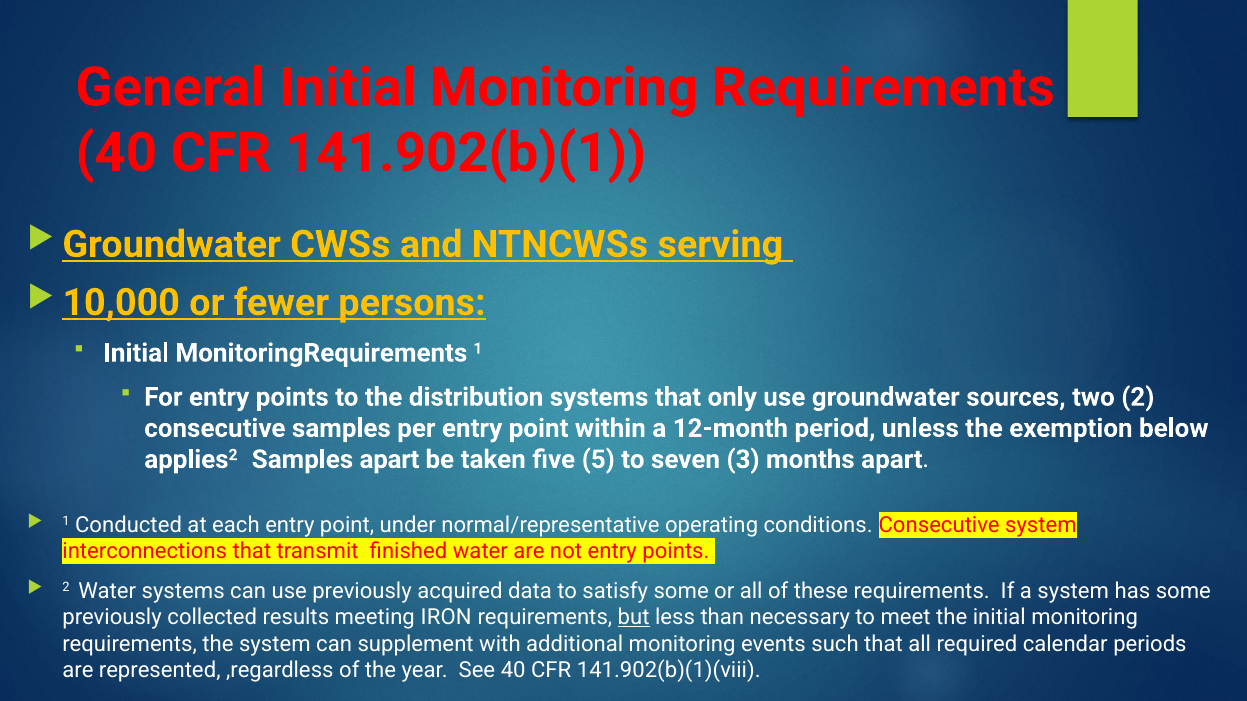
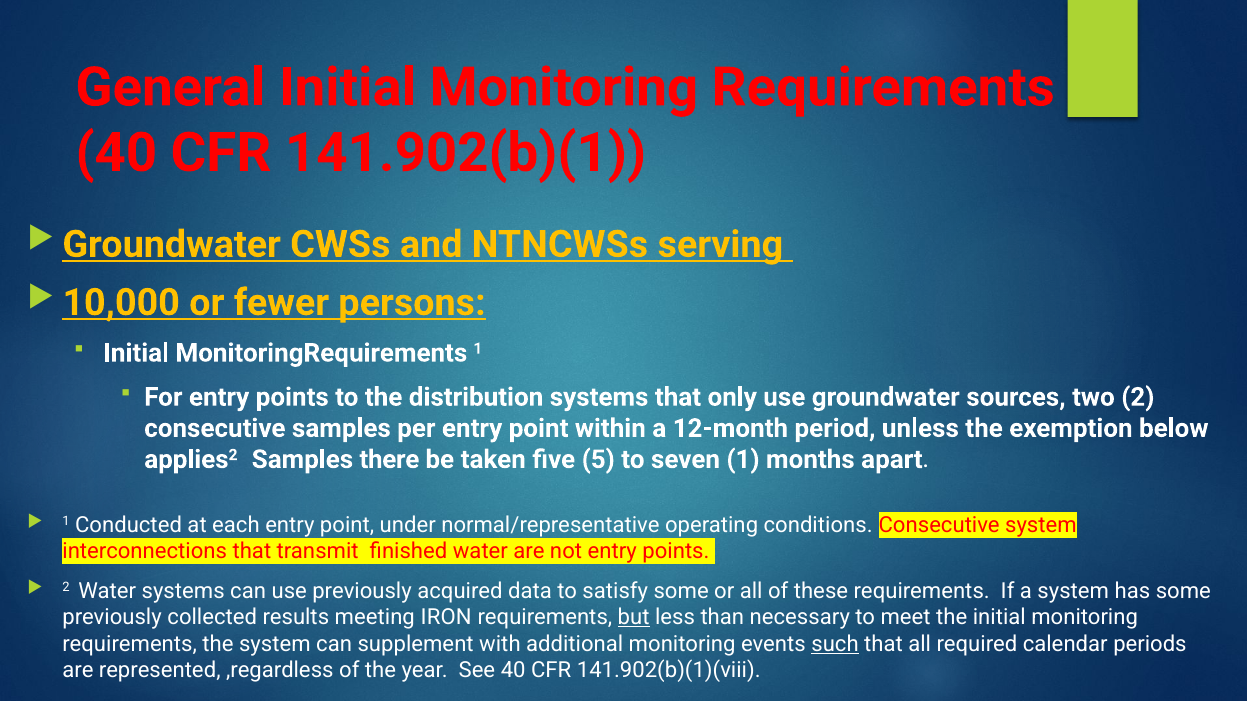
Samples apart: apart -> there
seven 3: 3 -> 1
such underline: none -> present
